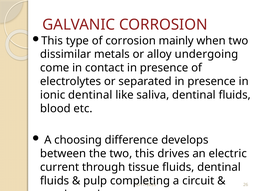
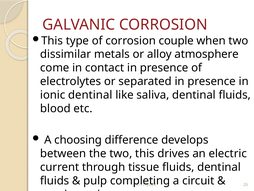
mainly: mainly -> couple
undergoing: undergoing -> atmosphere
